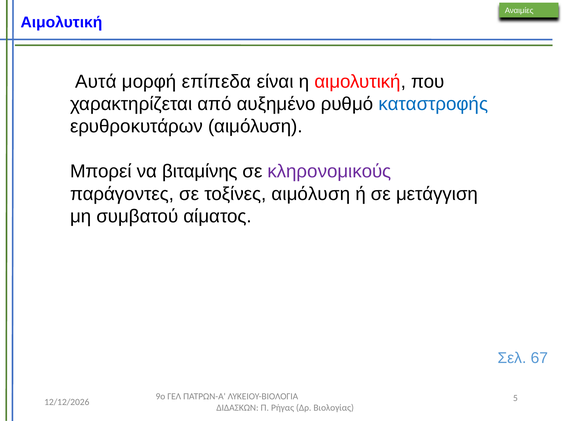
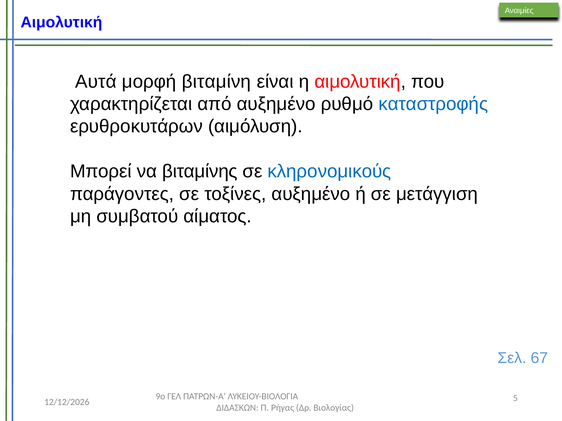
επίπεδα: επίπεδα -> βιταμίνη
κληρονομικούς colour: purple -> blue
τοξίνες αιμόλυση: αιμόλυση -> αυξημένο
